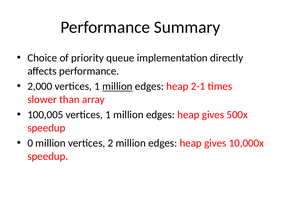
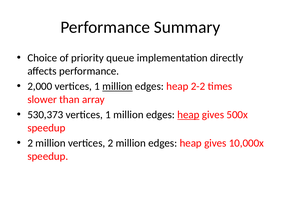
2-1: 2-1 -> 2-2
100,005: 100,005 -> 530,373
heap at (188, 115) underline: none -> present
0 at (30, 143): 0 -> 2
